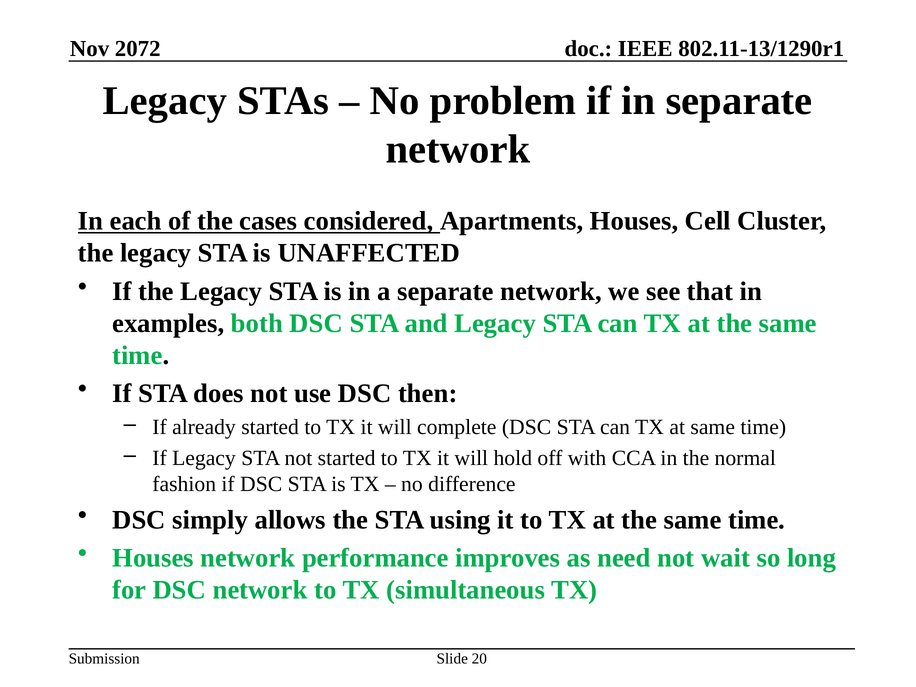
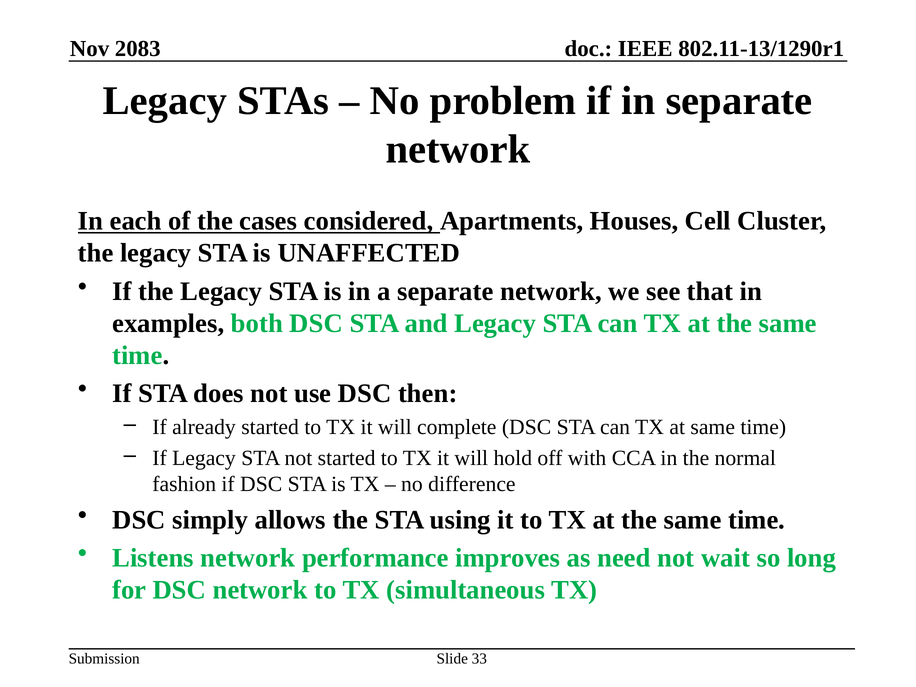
2072: 2072 -> 2083
Houses at (153, 558): Houses -> Listens
20: 20 -> 33
